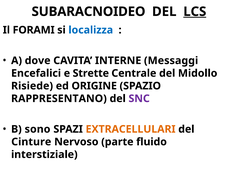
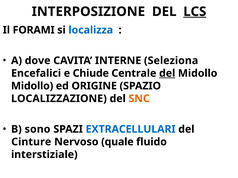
SUBARACNOIDEO: SUBARACNOIDEO -> INTERPOSIZIONE
Messaggi: Messaggi -> Seleziona
Strette: Strette -> Chiude
del at (167, 73) underline: none -> present
Risiede at (32, 86): Risiede -> Midollo
RAPPRESENTANO: RAPPRESENTANO -> LOCALIZZAZIONE
SNC colour: purple -> orange
EXTRACELLULARI colour: orange -> blue
parte: parte -> quale
